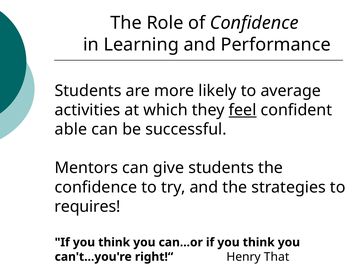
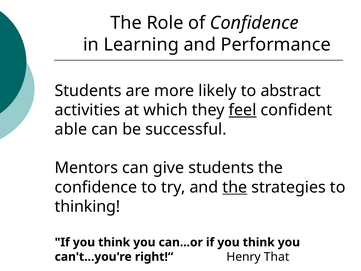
average: average -> abstract
the at (235, 187) underline: none -> present
requires: requires -> thinking
